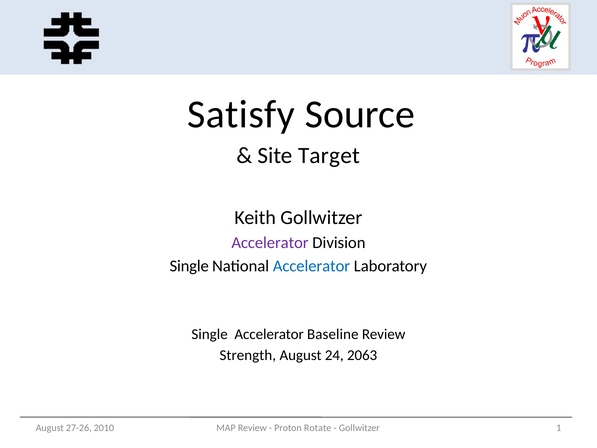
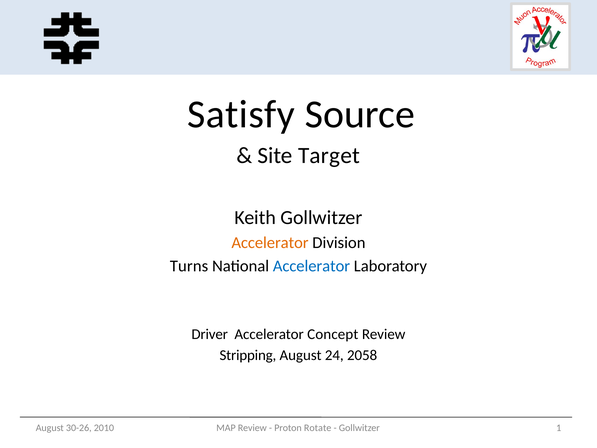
Accelerator at (270, 243) colour: purple -> orange
Single at (189, 266): Single -> Turns
Single at (210, 334): Single -> Driver
Baseline: Baseline -> Concept
Strength: Strength -> Stripping
2063: 2063 -> 2058
27-26: 27-26 -> 30-26
